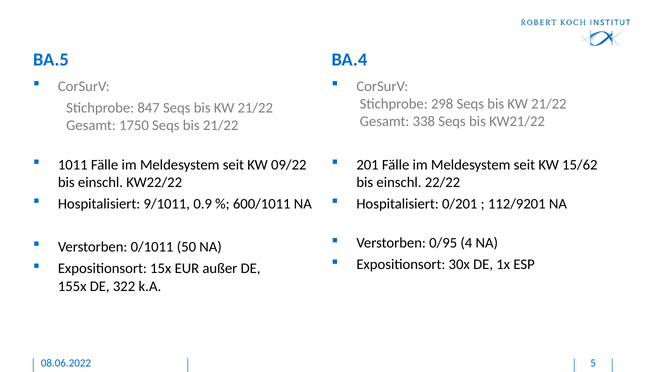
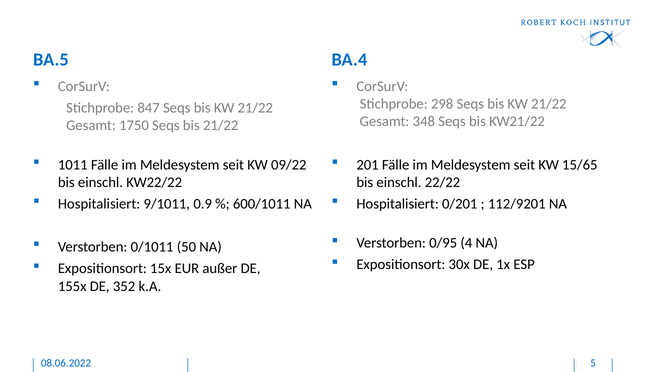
338: 338 -> 348
15/62: 15/62 -> 15/65
322: 322 -> 352
